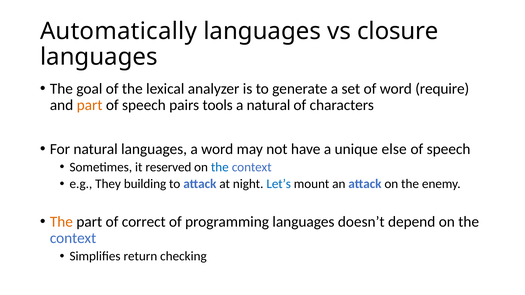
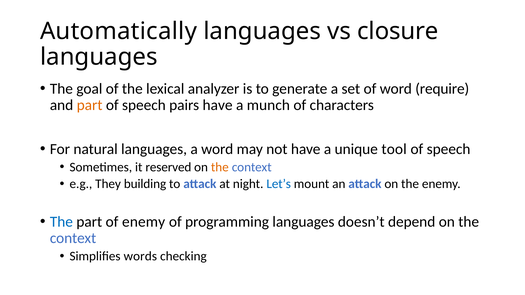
pairs tools: tools -> have
a natural: natural -> munch
else: else -> tool
the at (220, 167) colour: blue -> orange
The at (61, 222) colour: orange -> blue
of correct: correct -> enemy
return: return -> words
